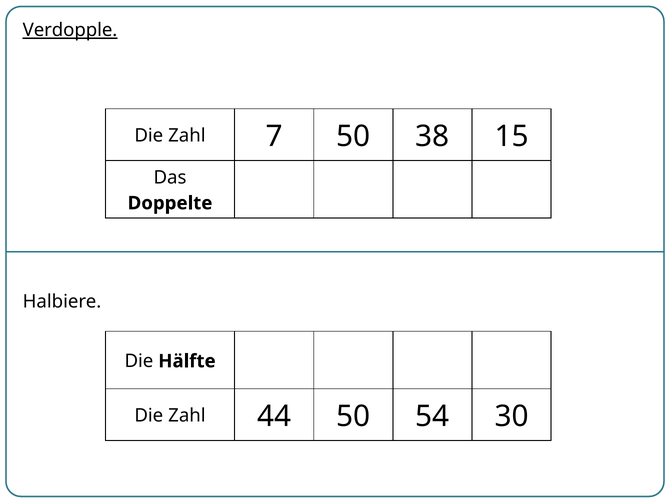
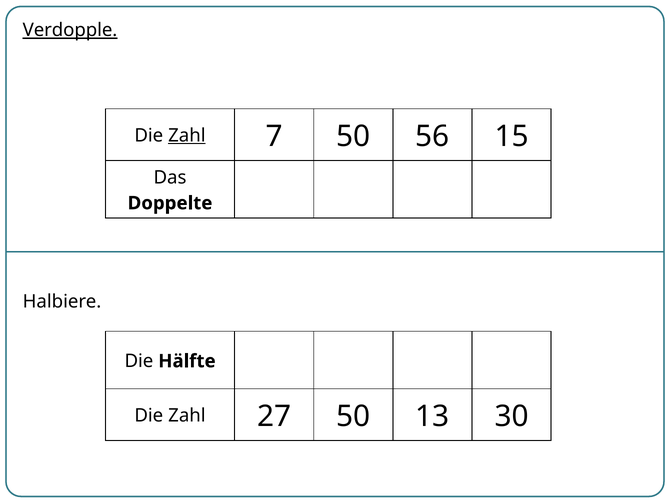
Zahl at (187, 136) underline: none -> present
38: 38 -> 56
44: 44 -> 27
54: 54 -> 13
